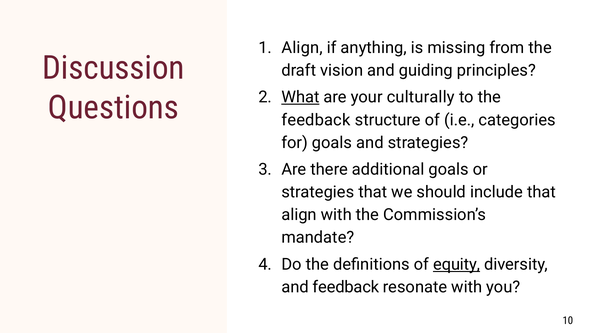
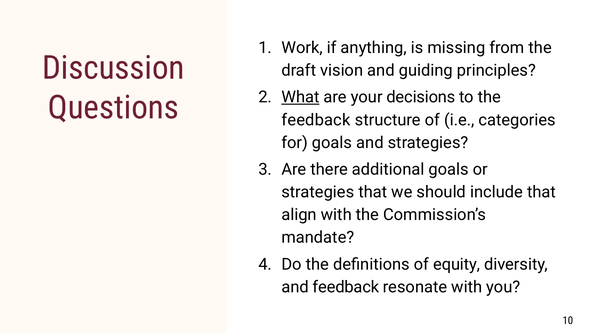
Align at (302, 48): Align -> Work
culturally: culturally -> decisions
equity underline: present -> none
